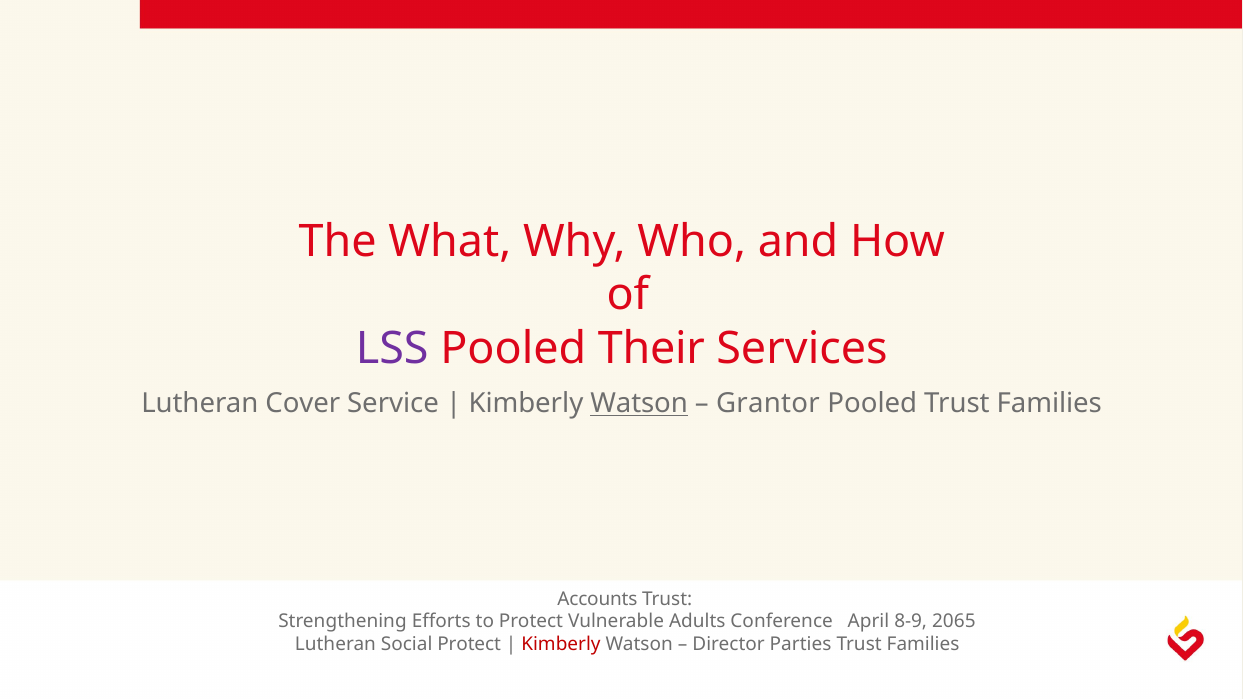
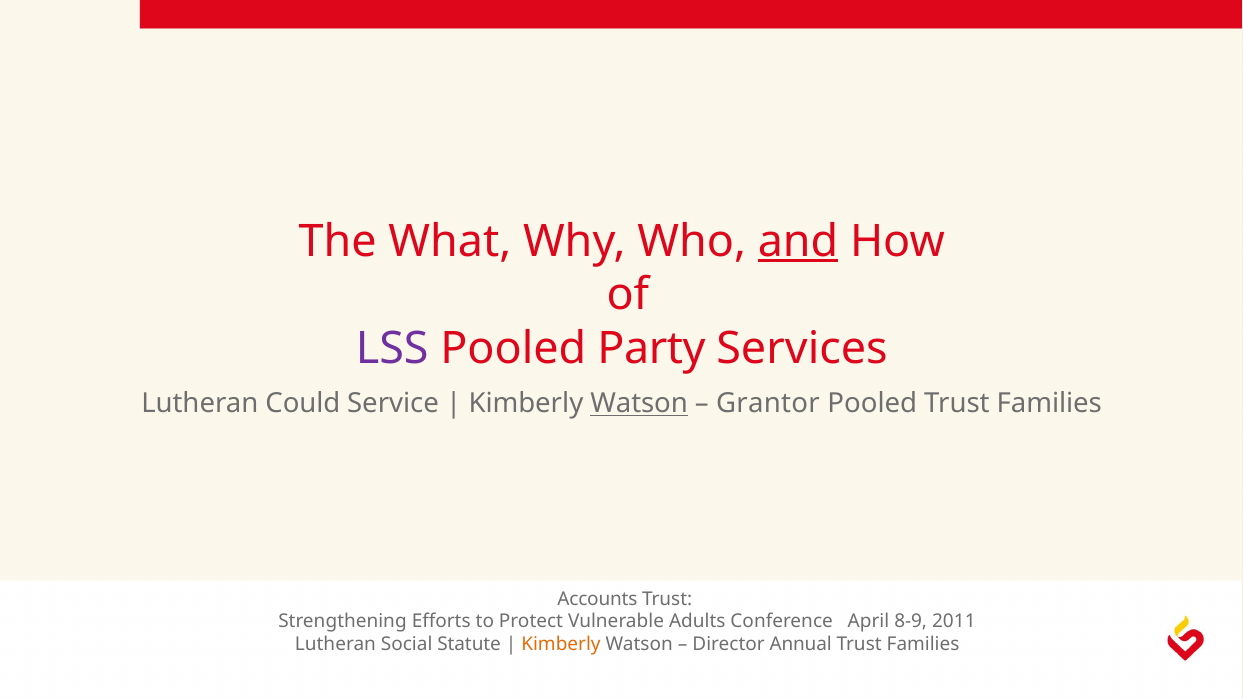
and underline: none -> present
Their: Their -> Party
Cover: Cover -> Could
2065: 2065 -> 2011
Social Protect: Protect -> Statute
Kimberly at (561, 645) colour: red -> orange
Parties: Parties -> Annual
